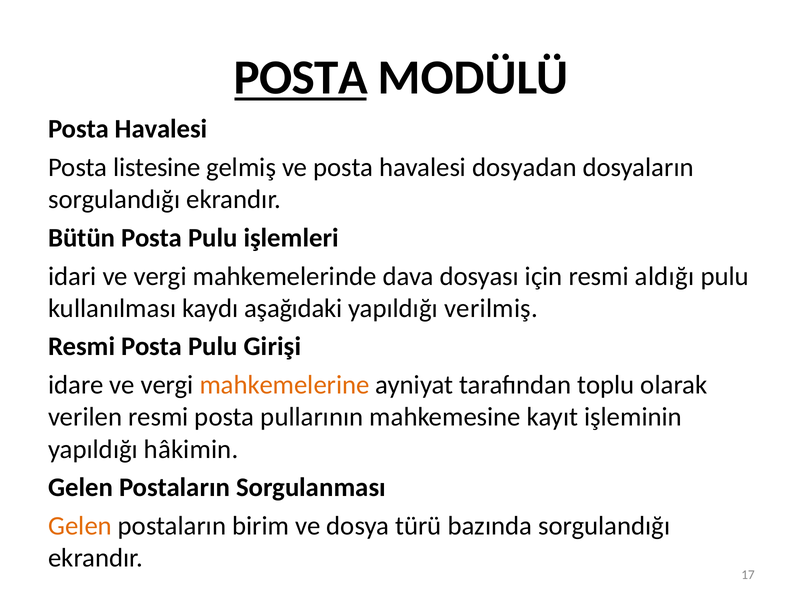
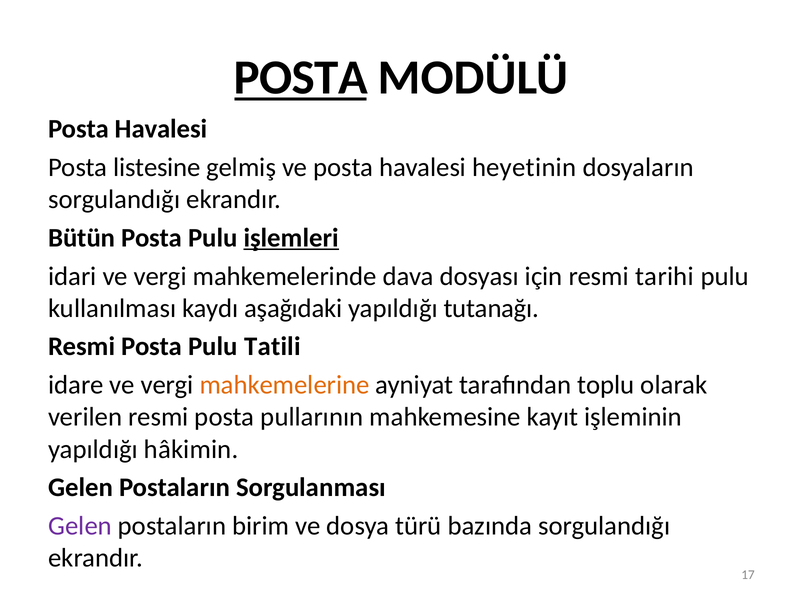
dosyadan: dosyadan -> heyetinin
işlemleri underline: none -> present
aldığı: aldığı -> tarihi
verilmiş: verilmiş -> tutanağı
Girişi: Girişi -> Tatili
Gelen at (80, 526) colour: orange -> purple
